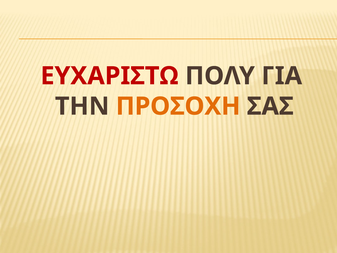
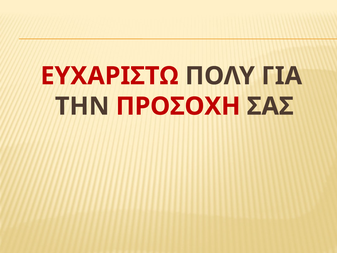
ΠΡΟΣΟΧΗ colour: orange -> red
